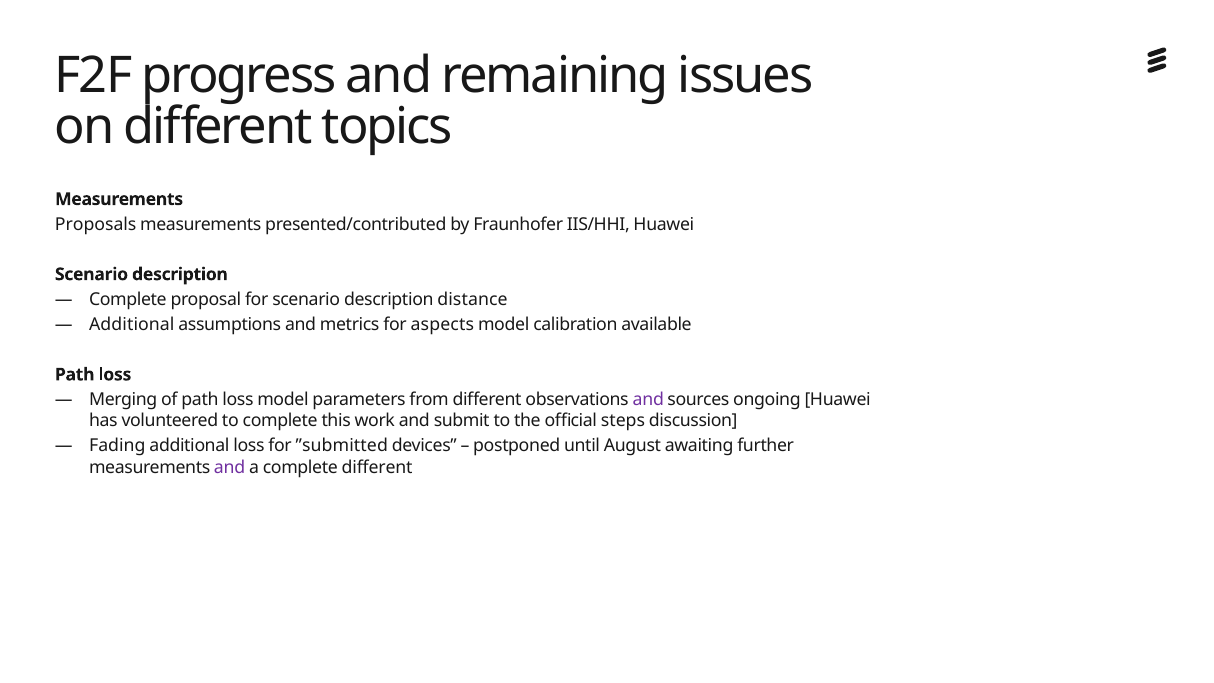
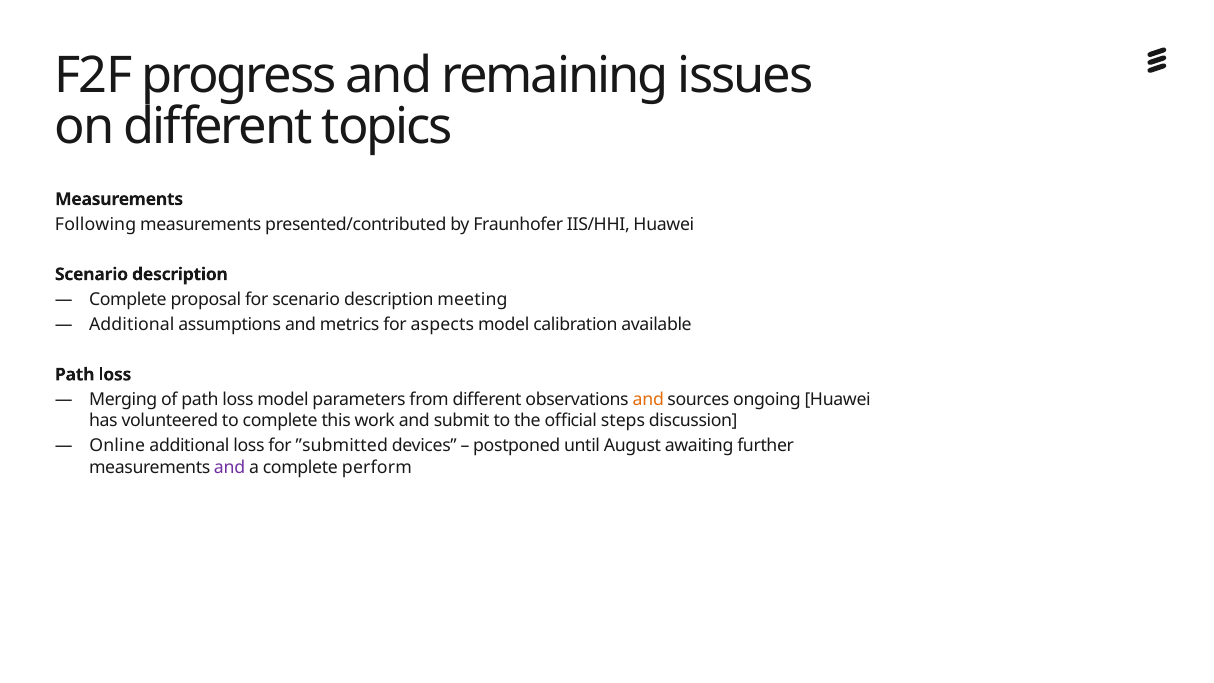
Proposals: Proposals -> Following
distance: distance -> meeting
and at (648, 400) colour: purple -> orange
Fading: Fading -> Online
complete different: different -> perform
